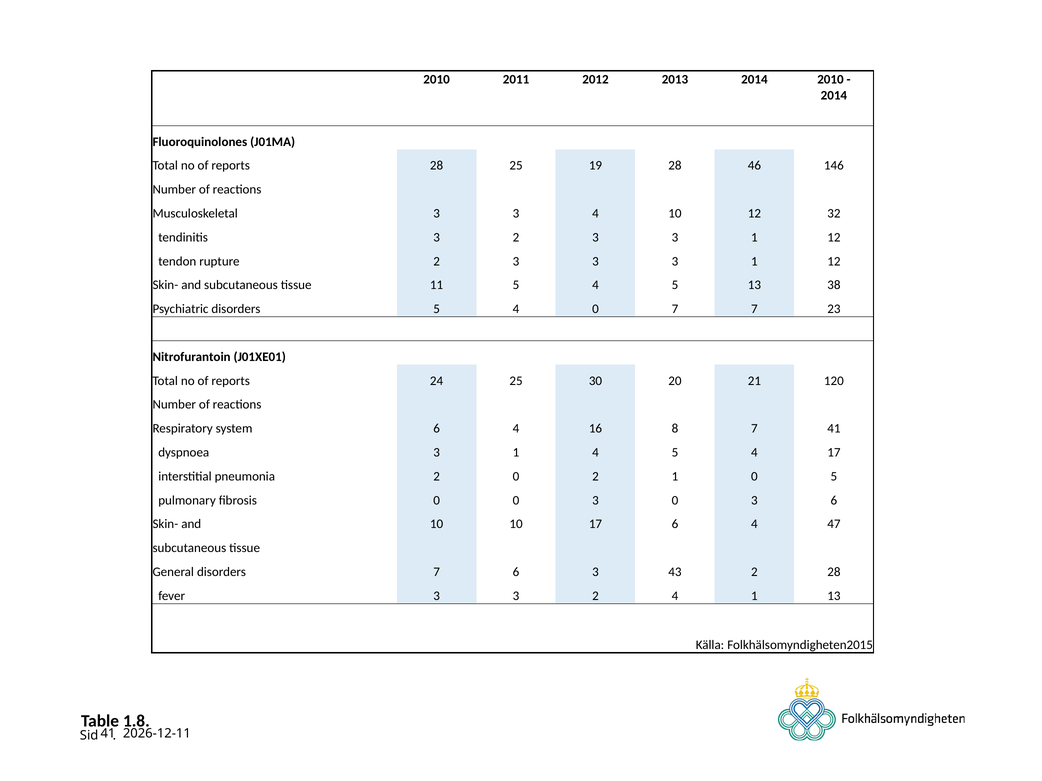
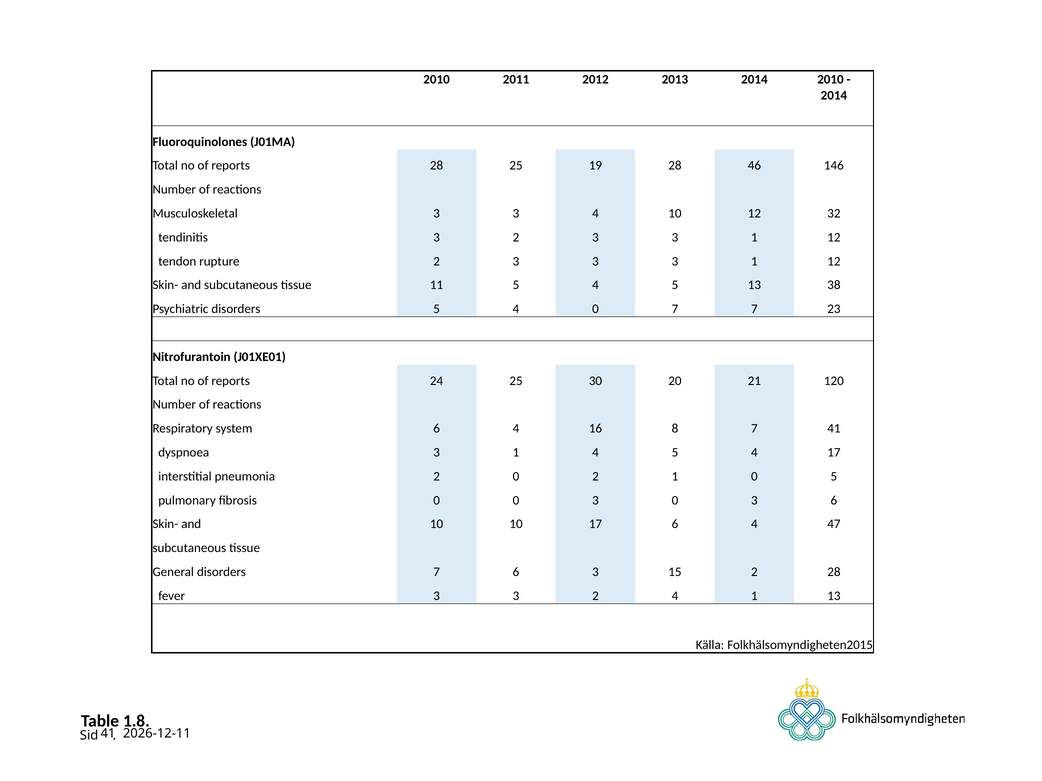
43: 43 -> 15
